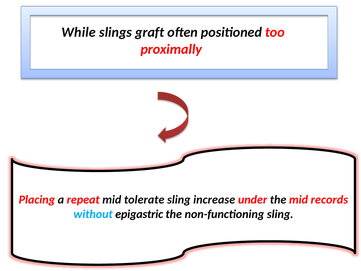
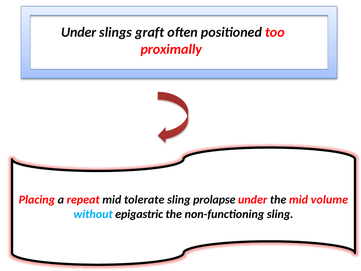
While at (79, 32): While -> Under
increase: increase -> prolapse
records: records -> volume
